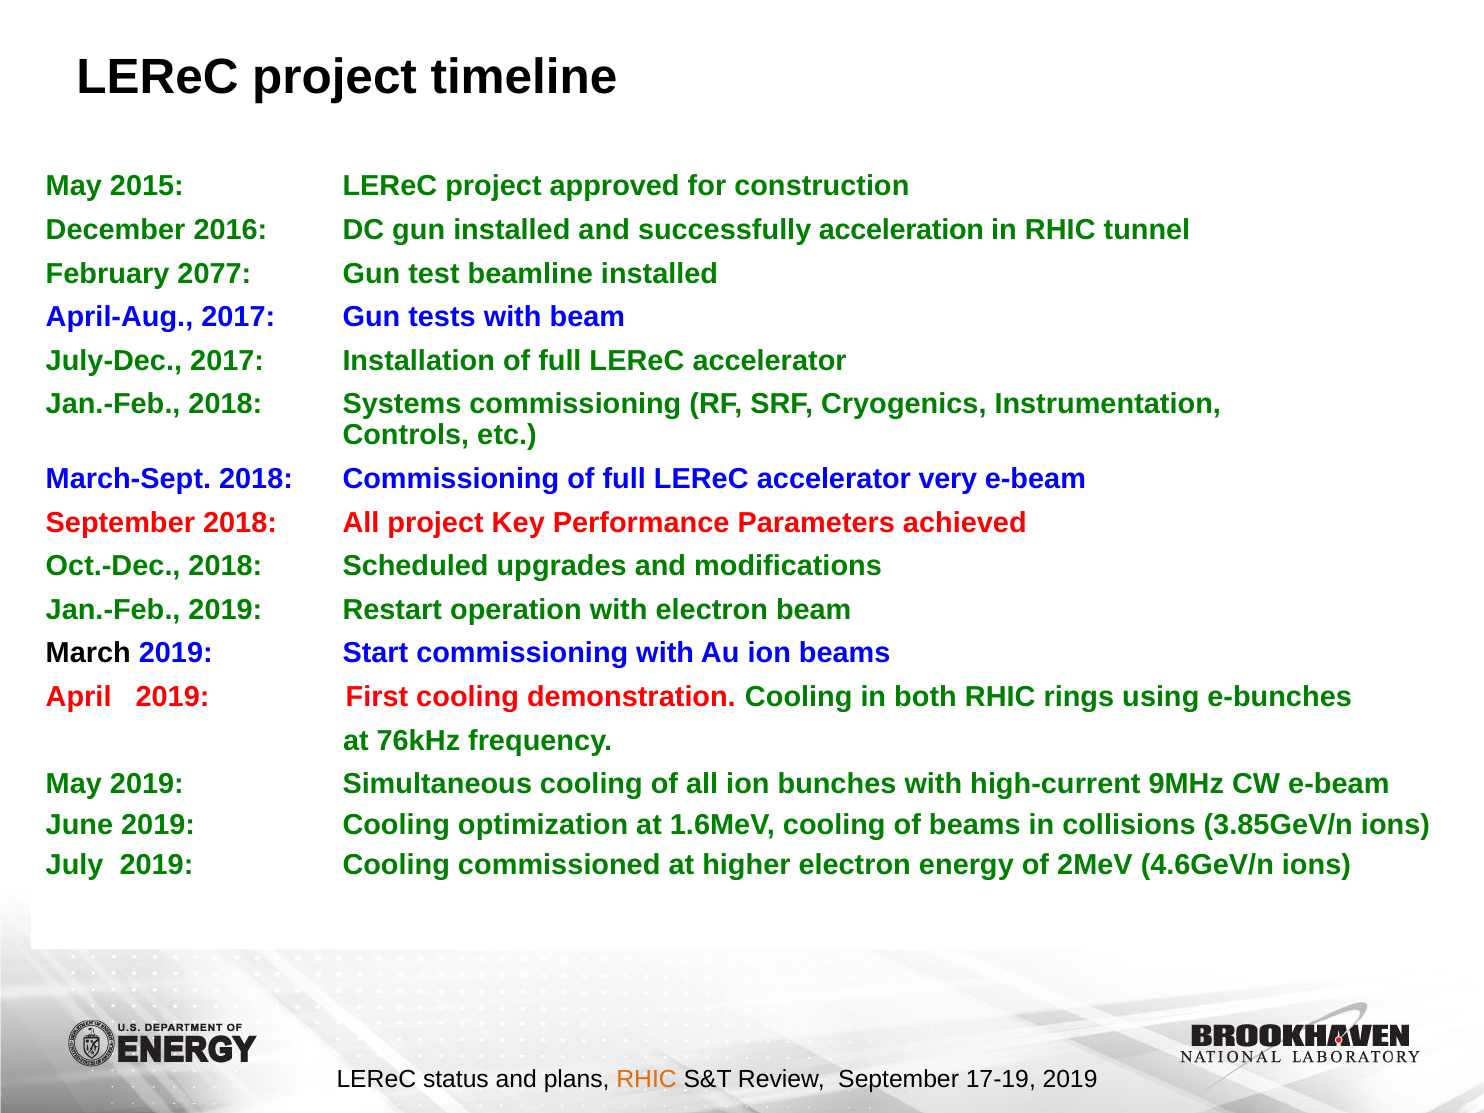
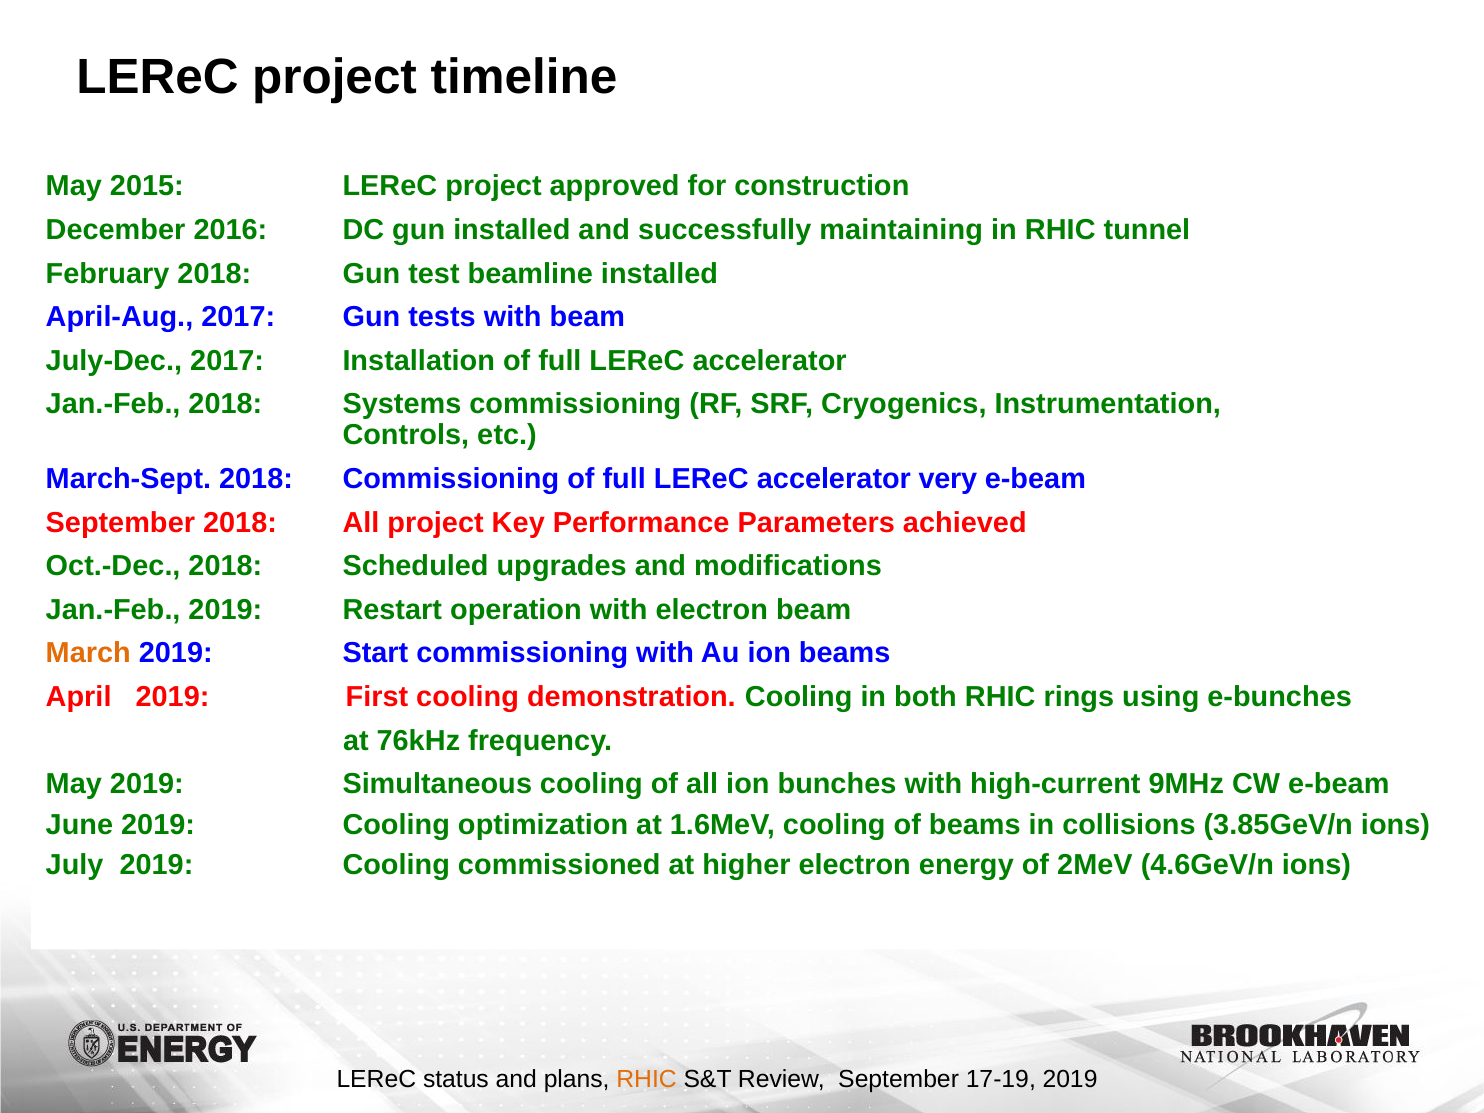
acceleration: acceleration -> maintaining
February 2077: 2077 -> 2018
March colour: black -> orange
